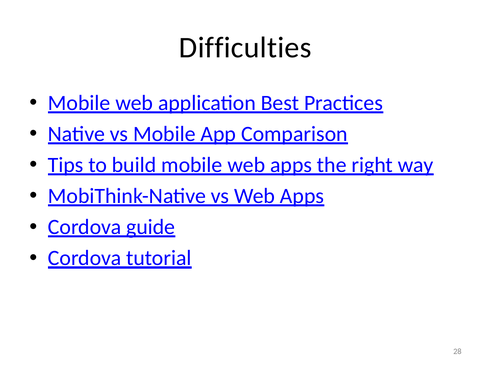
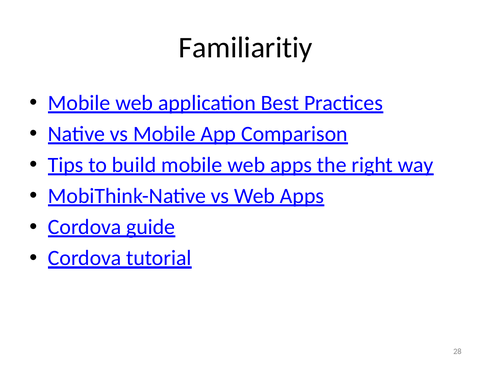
Difficulties: Difficulties -> Familiaritiy
